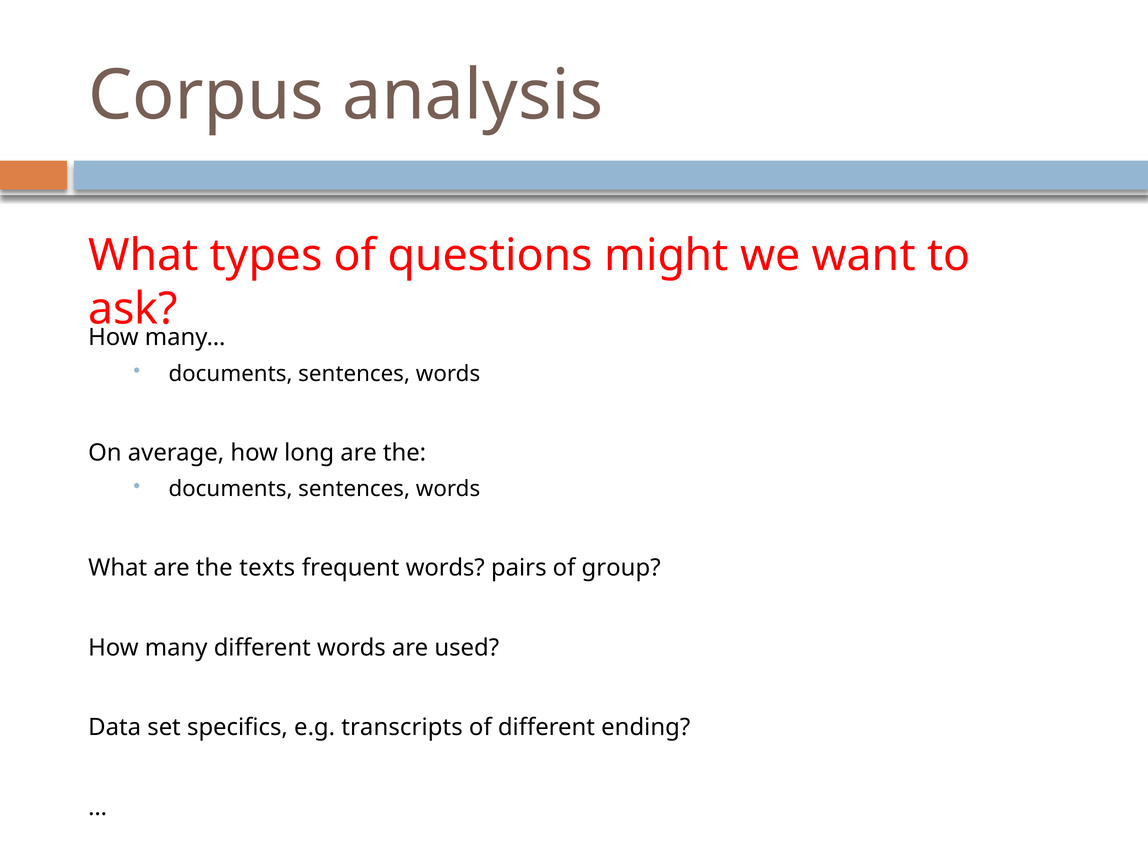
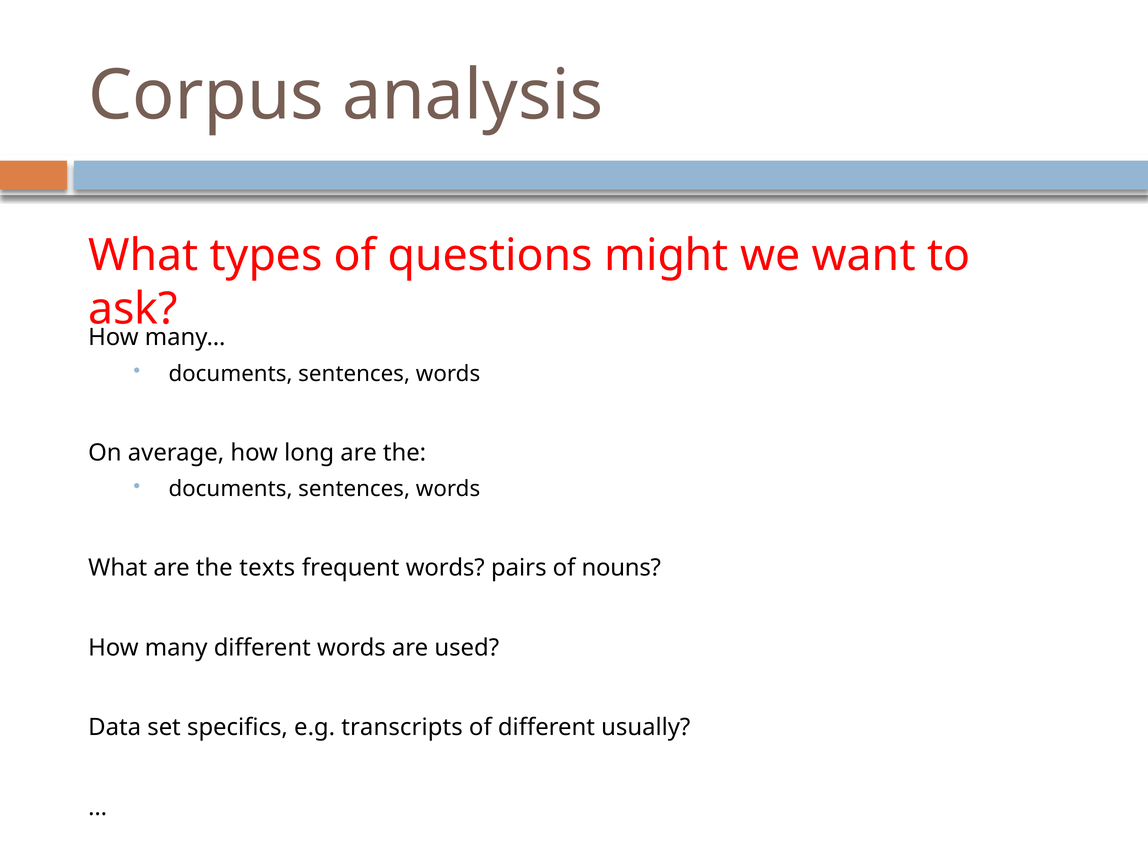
group: group -> nouns
ending: ending -> usually
